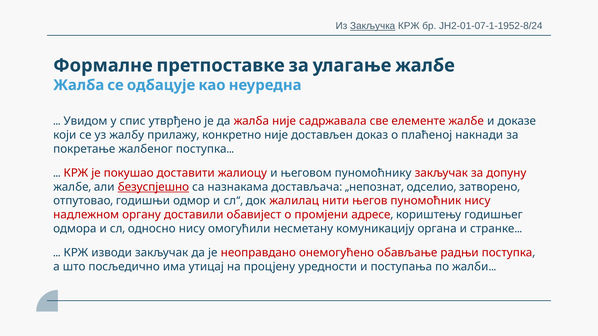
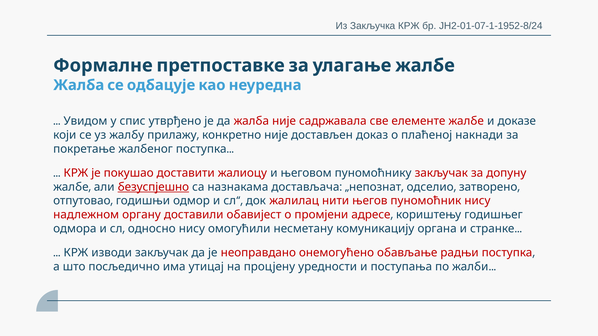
Закључка underline: present -> none
